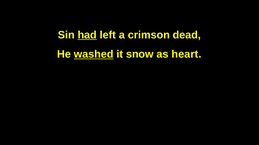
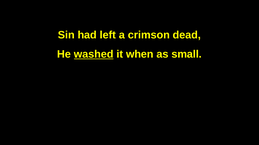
had underline: present -> none
snow: snow -> when
heart: heart -> small
